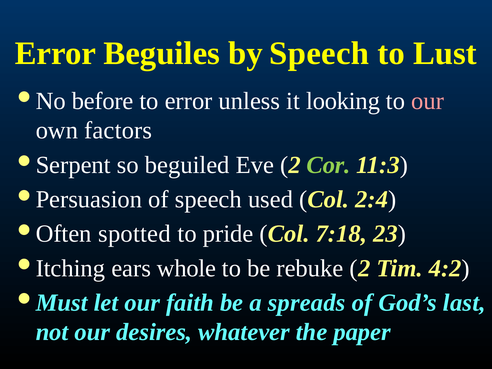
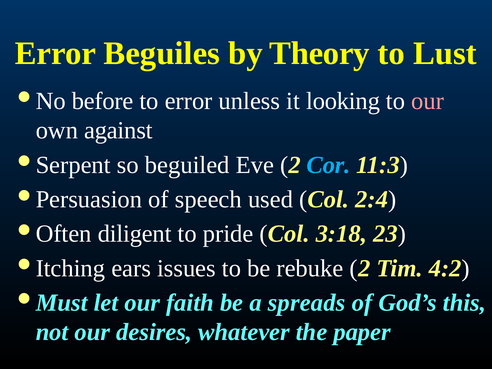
by Speech: Speech -> Theory
factors: factors -> against
Cor colour: light green -> light blue
spotted: spotted -> diligent
7:18: 7:18 -> 3:18
whole: whole -> issues
last: last -> this
